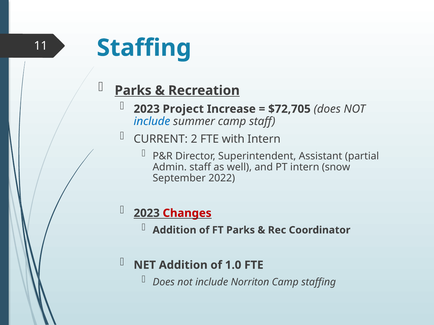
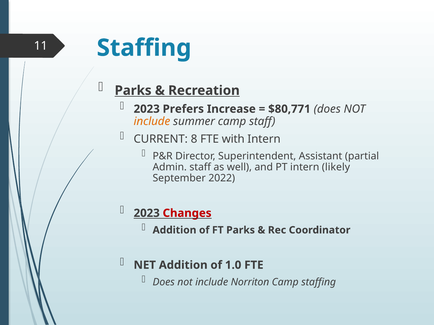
Project: Project -> Prefers
$72,705: $72,705 -> $80,771
include at (152, 122) colour: blue -> orange
2: 2 -> 8
snow: snow -> likely
